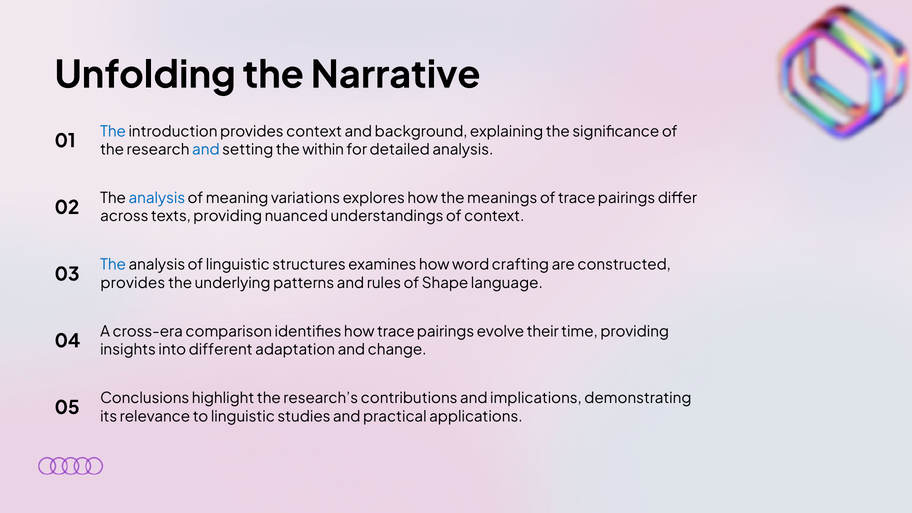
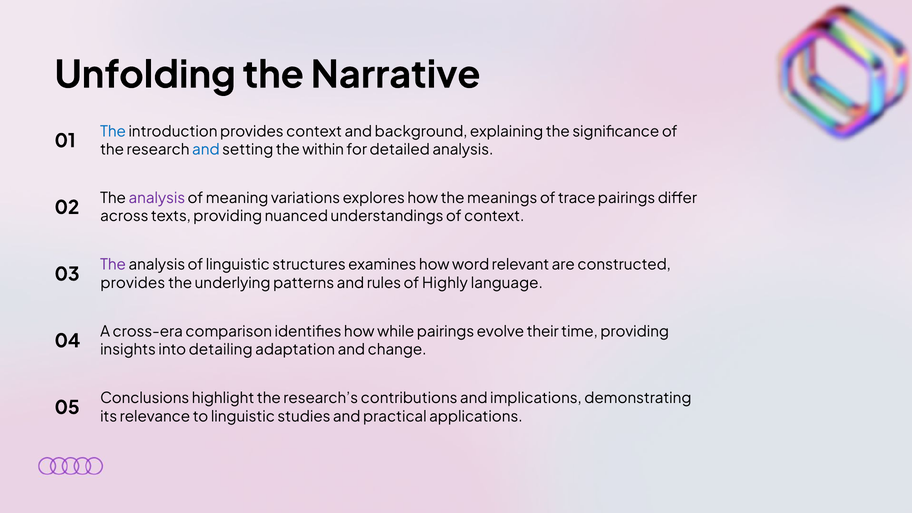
analysis at (157, 198) colour: blue -> purple
The at (113, 265) colour: blue -> purple
crafting: crafting -> relevant
Shape: Shape -> Highly
how trace: trace -> while
different: different -> detailing
